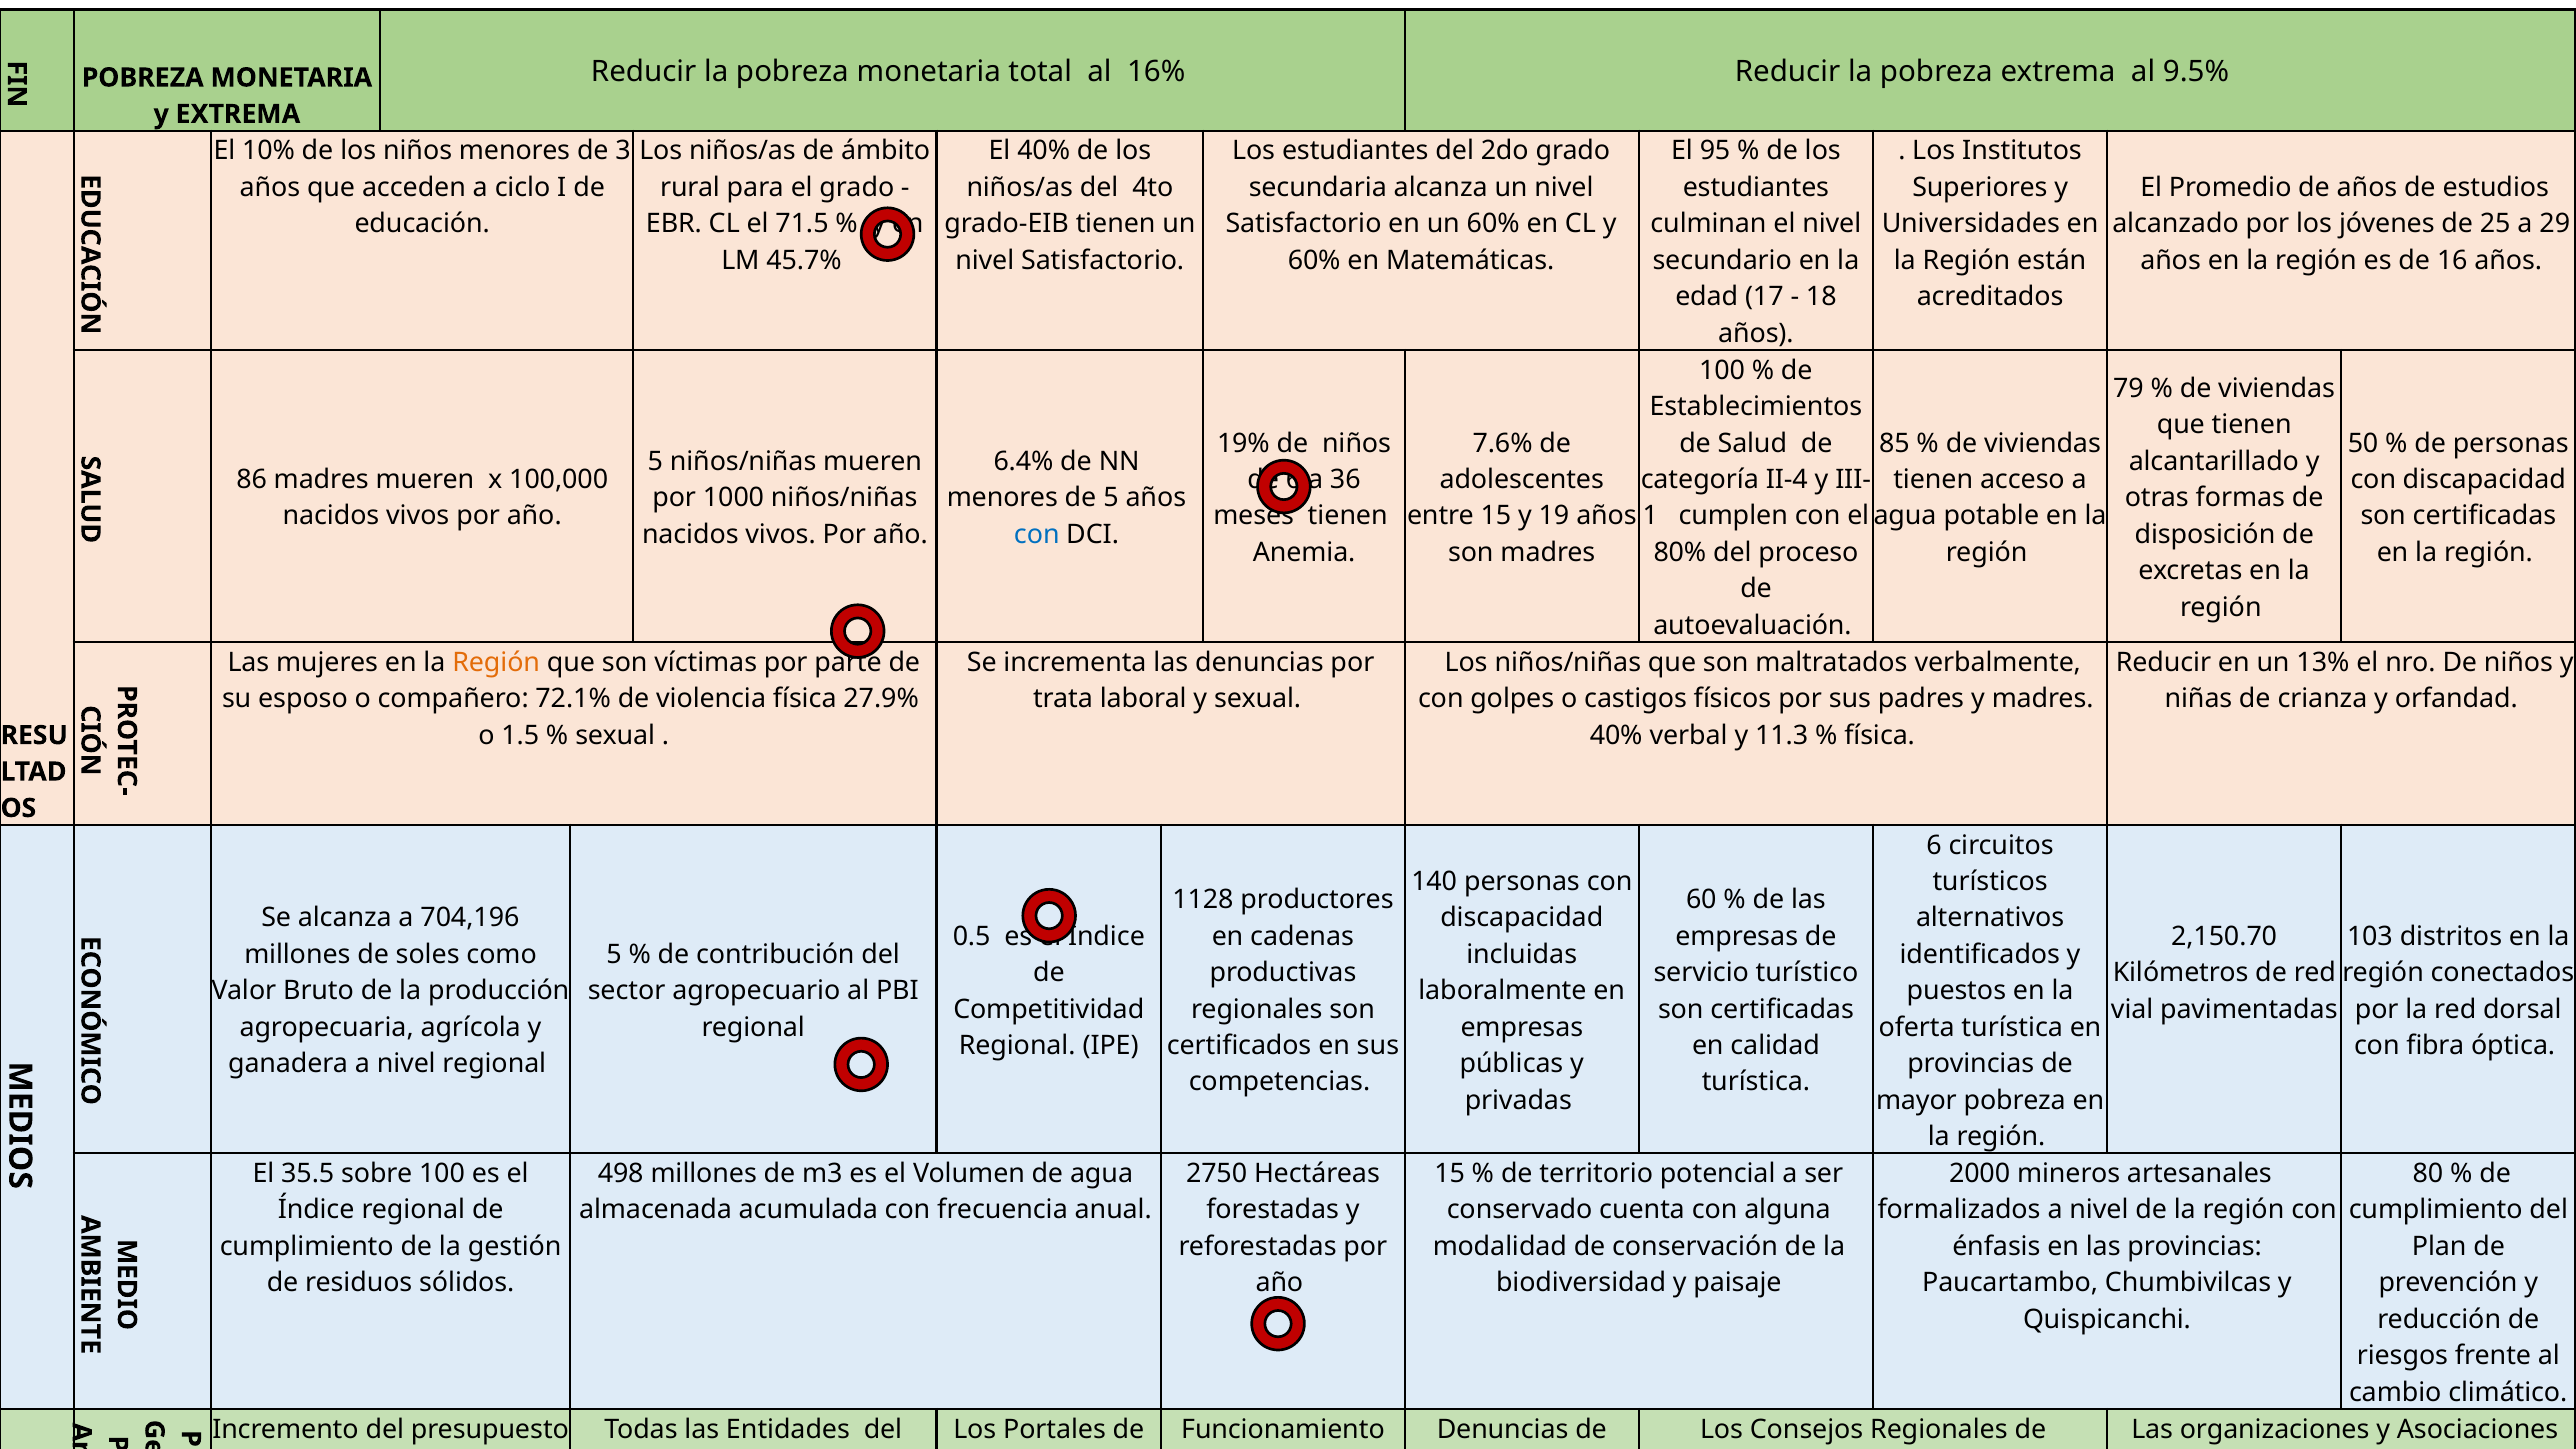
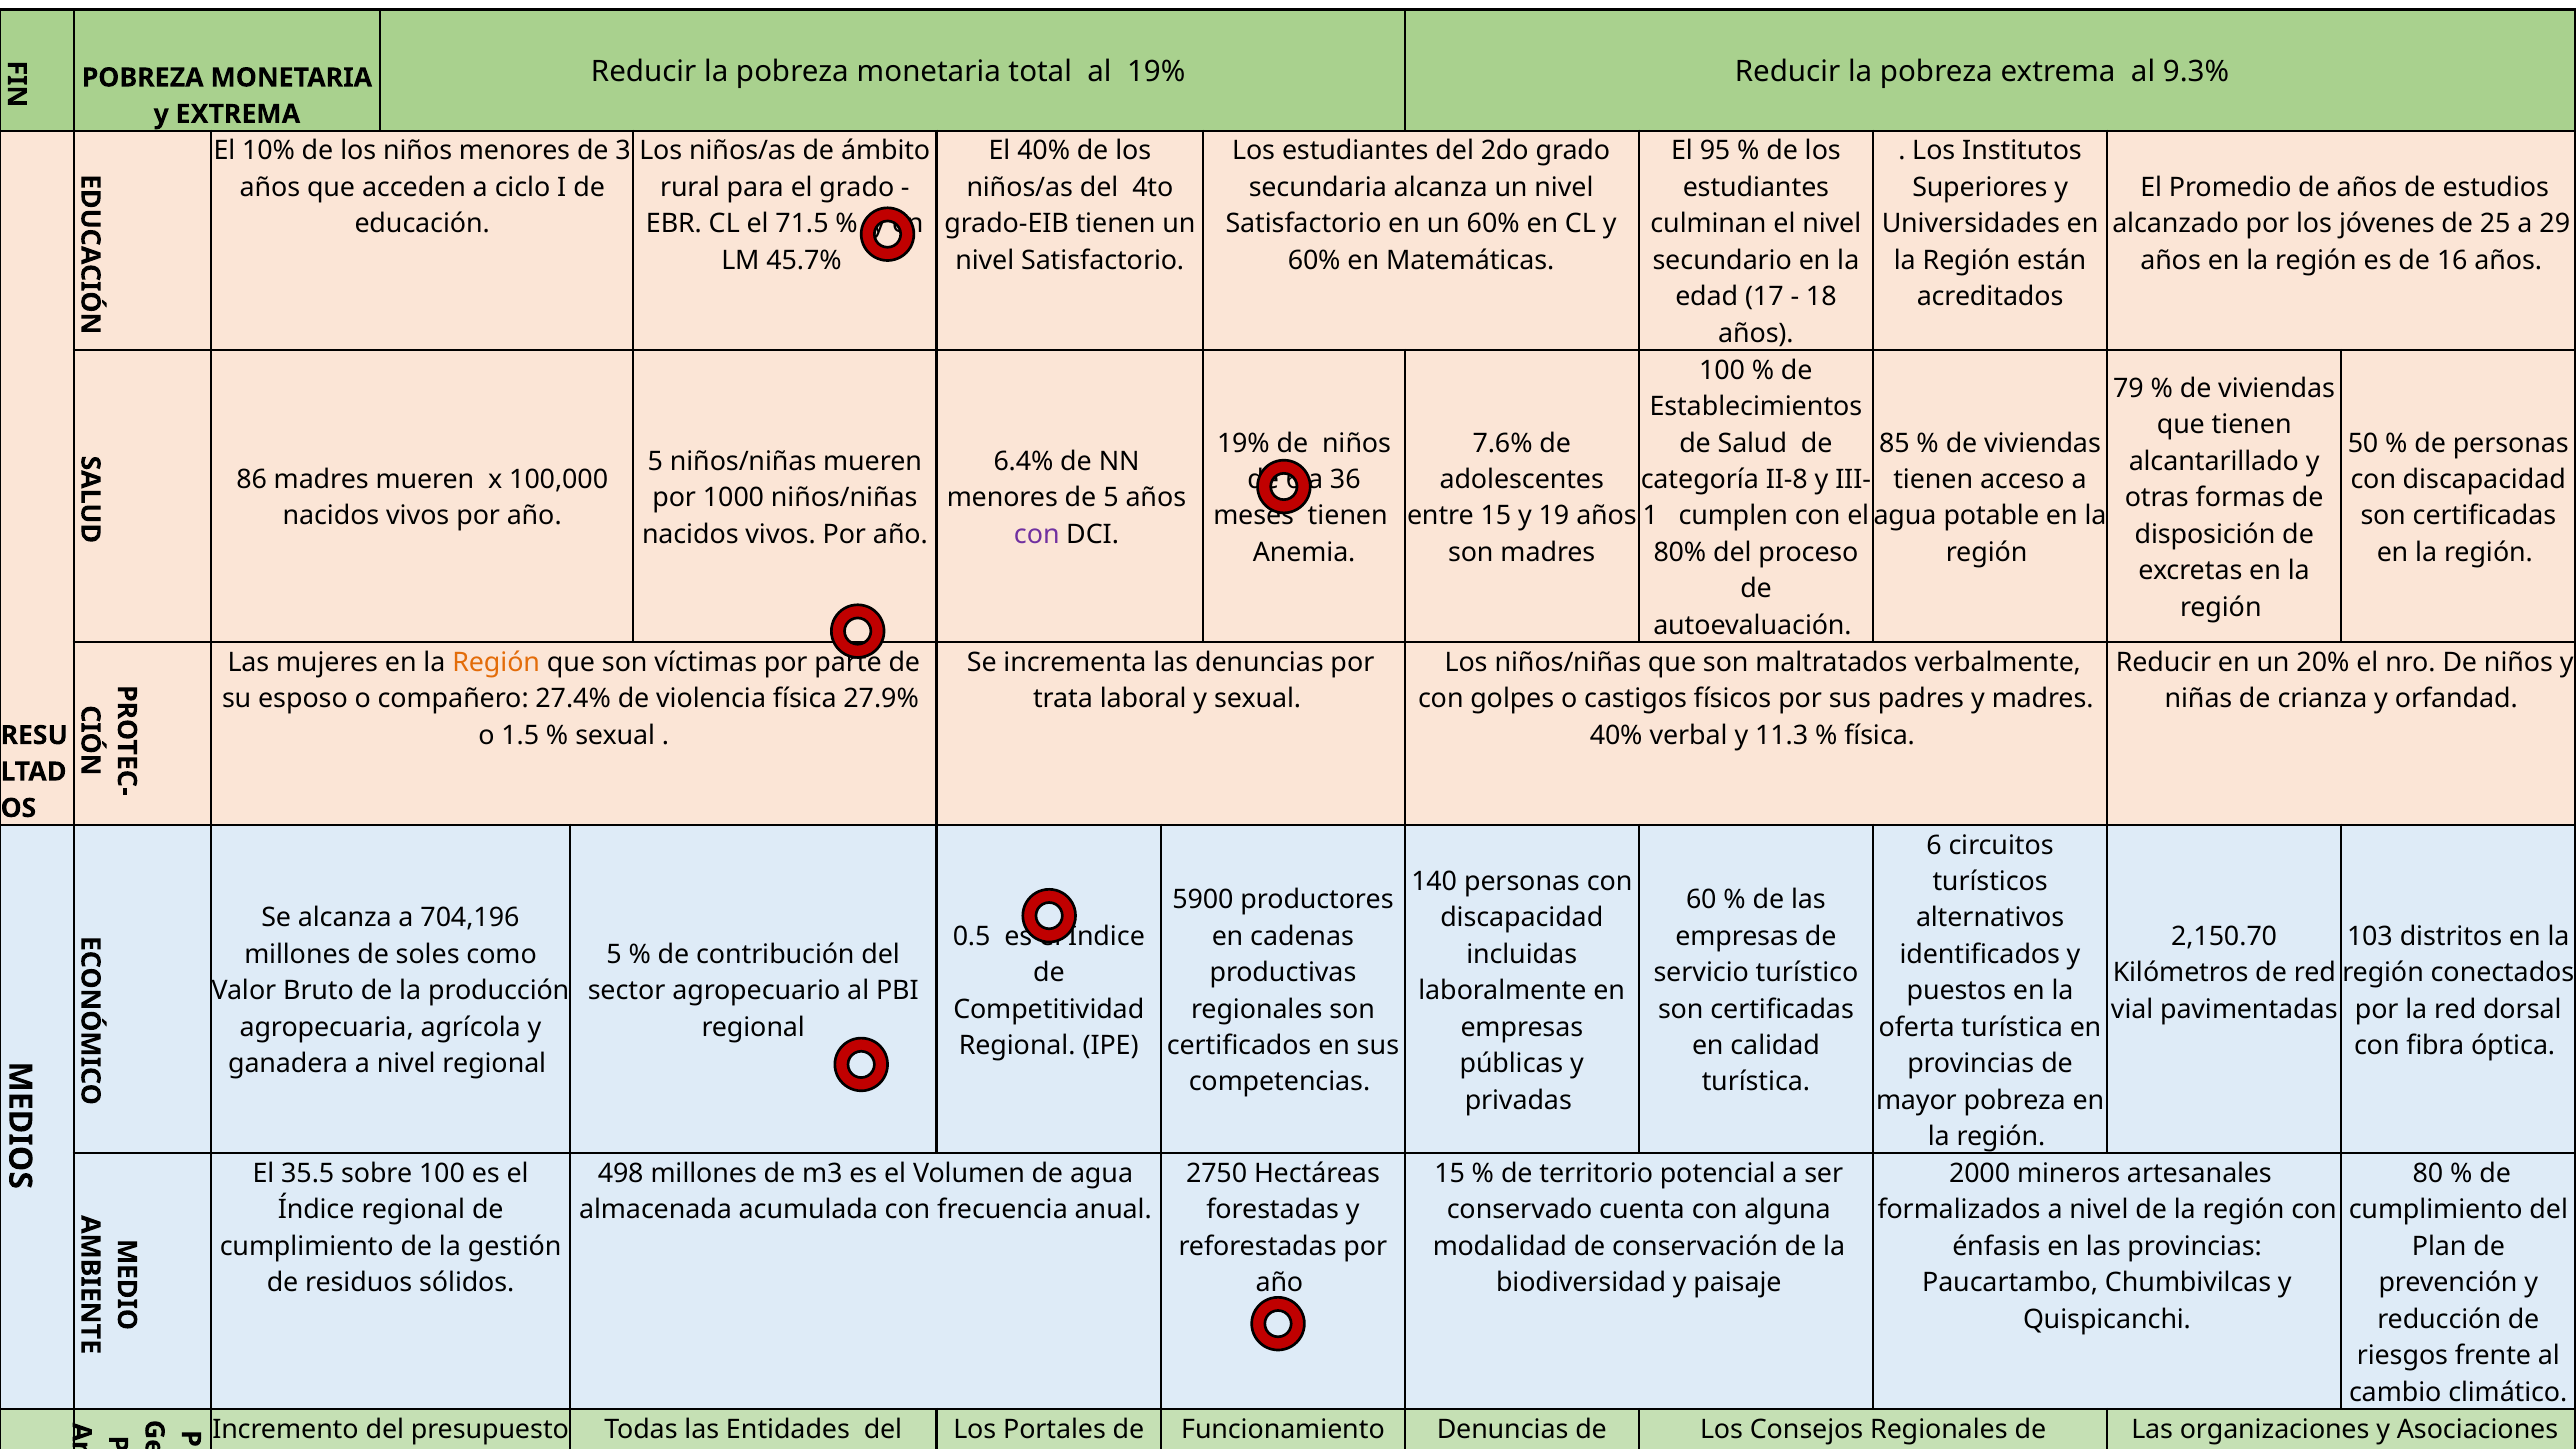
al 16%: 16% -> 19%
9.5%: 9.5% -> 9.3%
II-4: II-4 -> II-8
con at (1037, 534) colour: blue -> purple
13%: 13% -> 20%
72.1%: 72.1% -> 27.4%
1128: 1128 -> 5900
